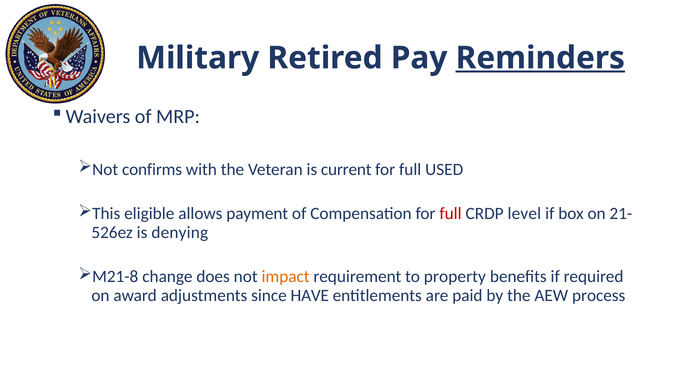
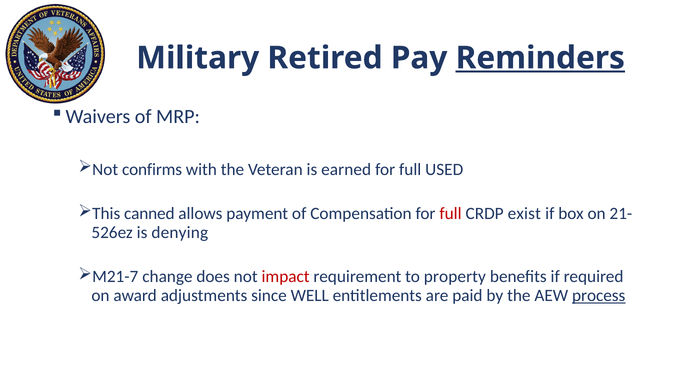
current: current -> earned
eligible: eligible -> canned
level: level -> exist
M21-8: M21-8 -> M21-7
impact colour: orange -> red
HAVE: HAVE -> WELL
process underline: none -> present
